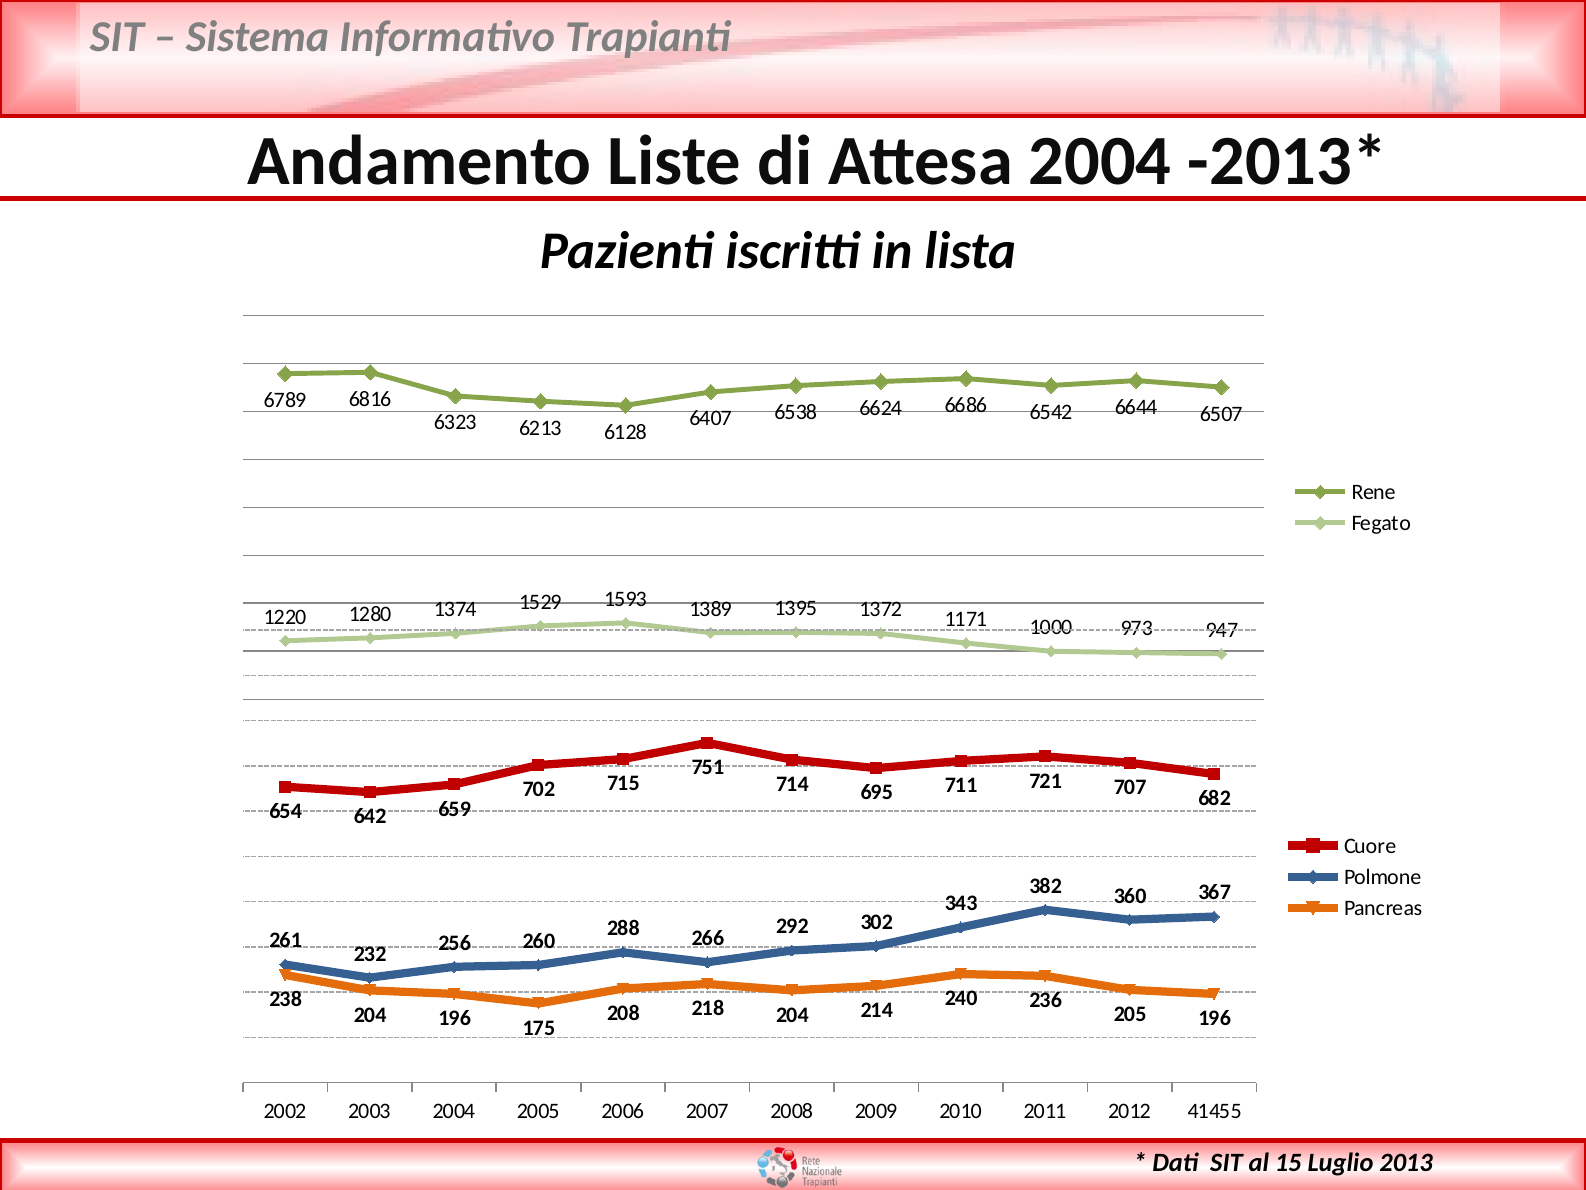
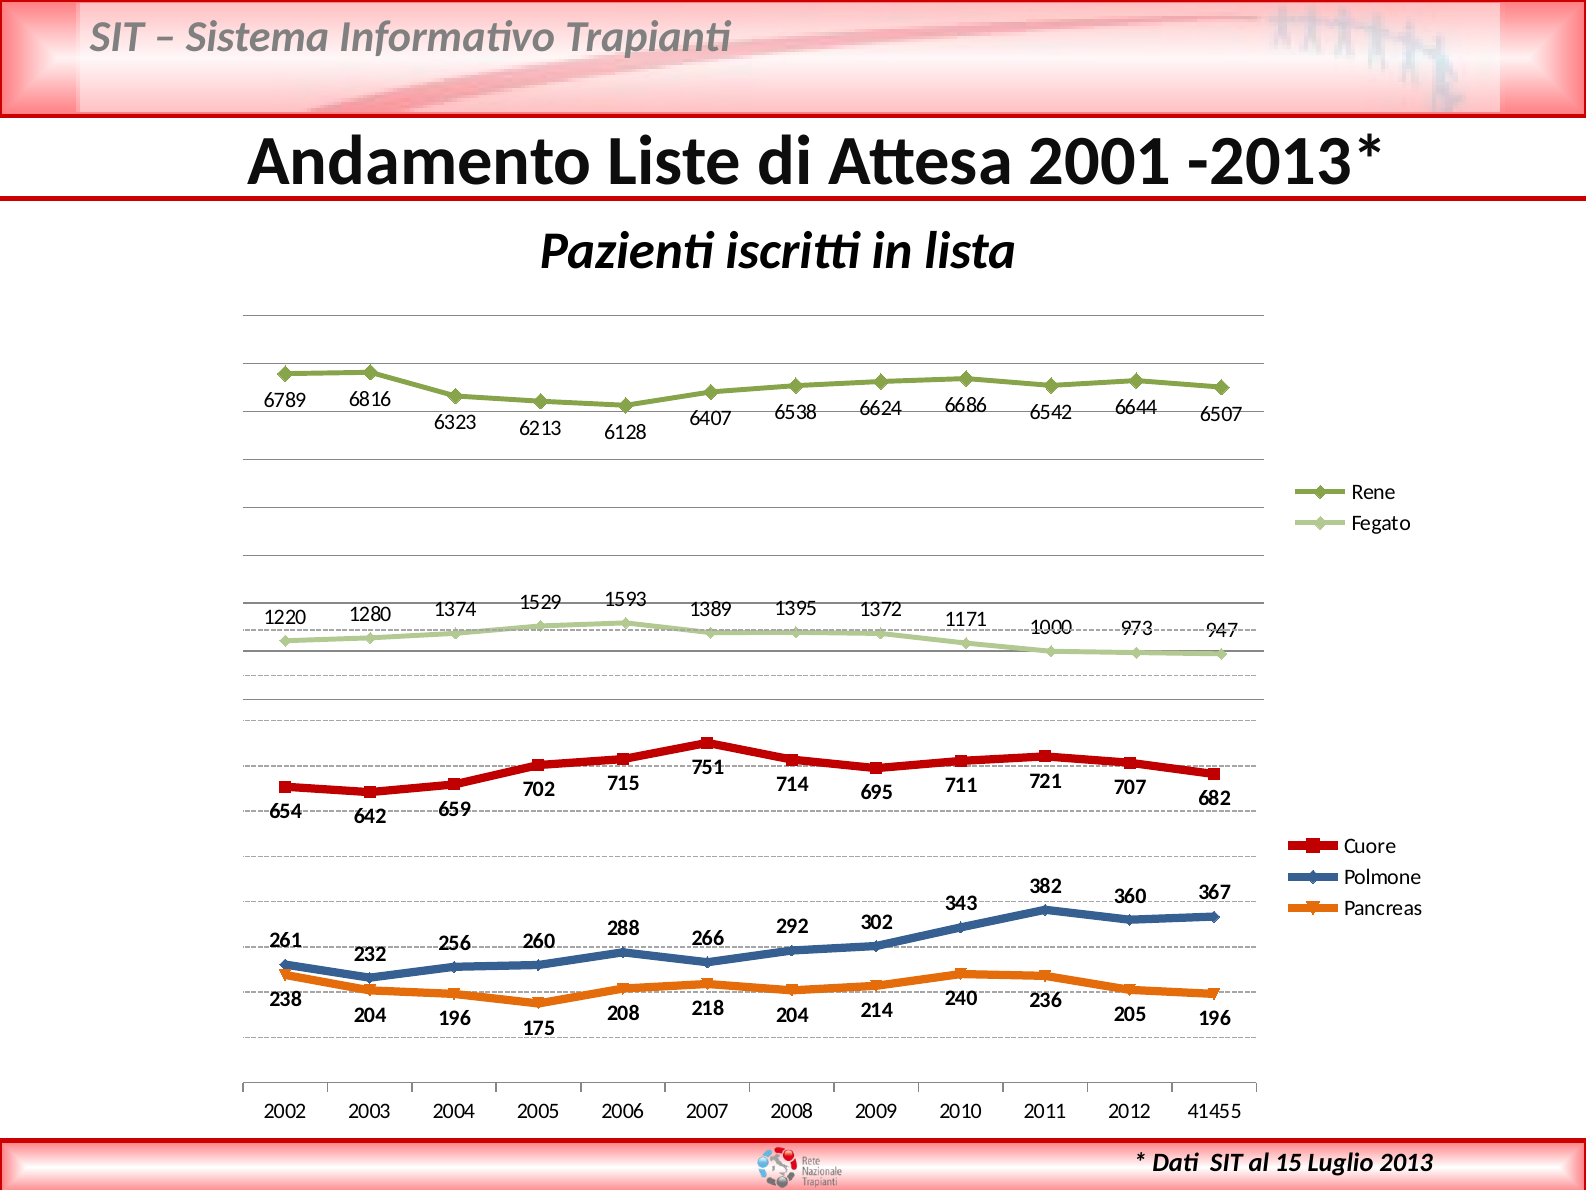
Attesa 2004: 2004 -> 2001
